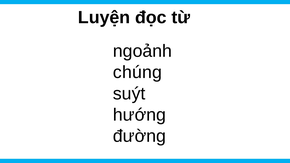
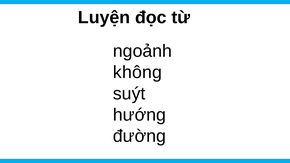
chúng: chúng -> không
